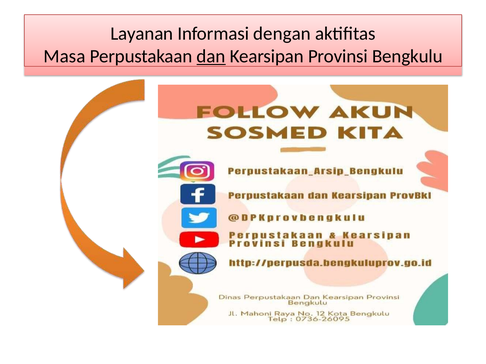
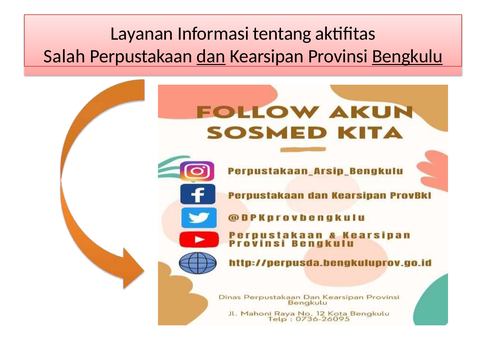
dengan: dengan -> tentang
Masa: Masa -> Salah
Bengkulu underline: none -> present
